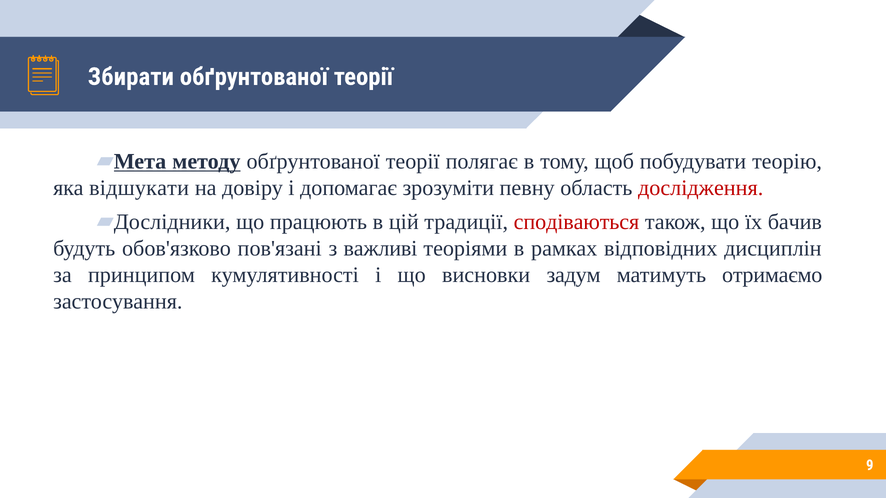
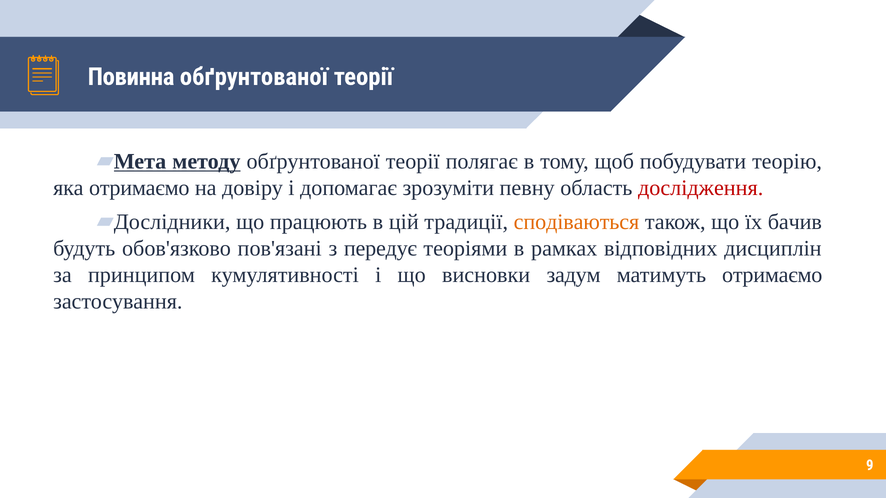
Збирати: Збирати -> Повинна
яка відшукати: відшукати -> отримаємо
сподіваються colour: red -> orange
важливі: важливі -> передує
